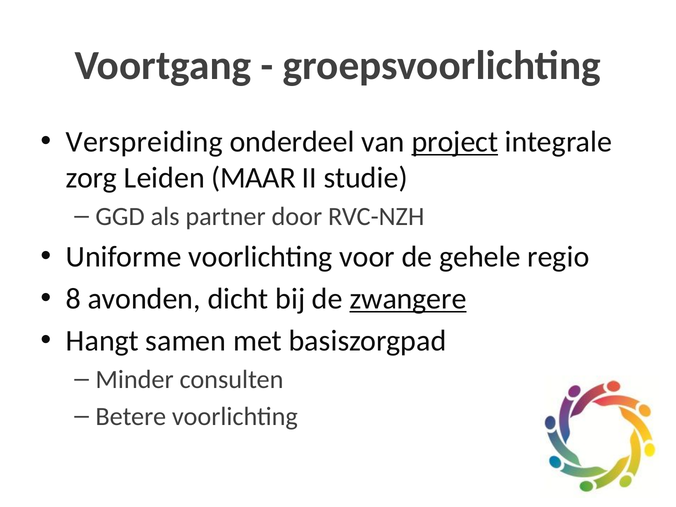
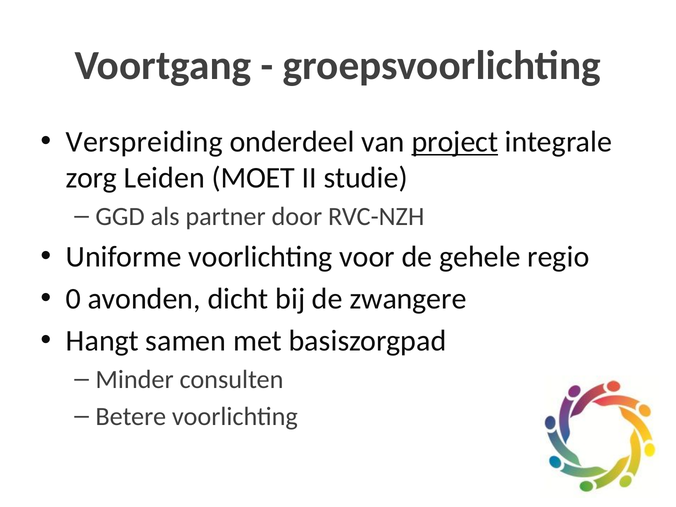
MAAR: MAAR -> MOET
8: 8 -> 0
zwangere underline: present -> none
